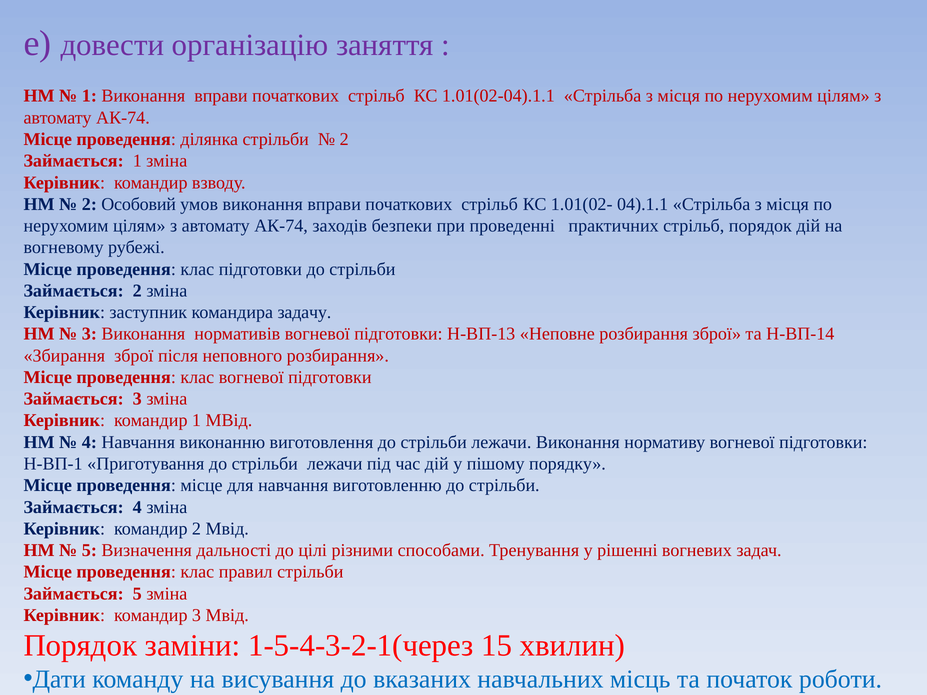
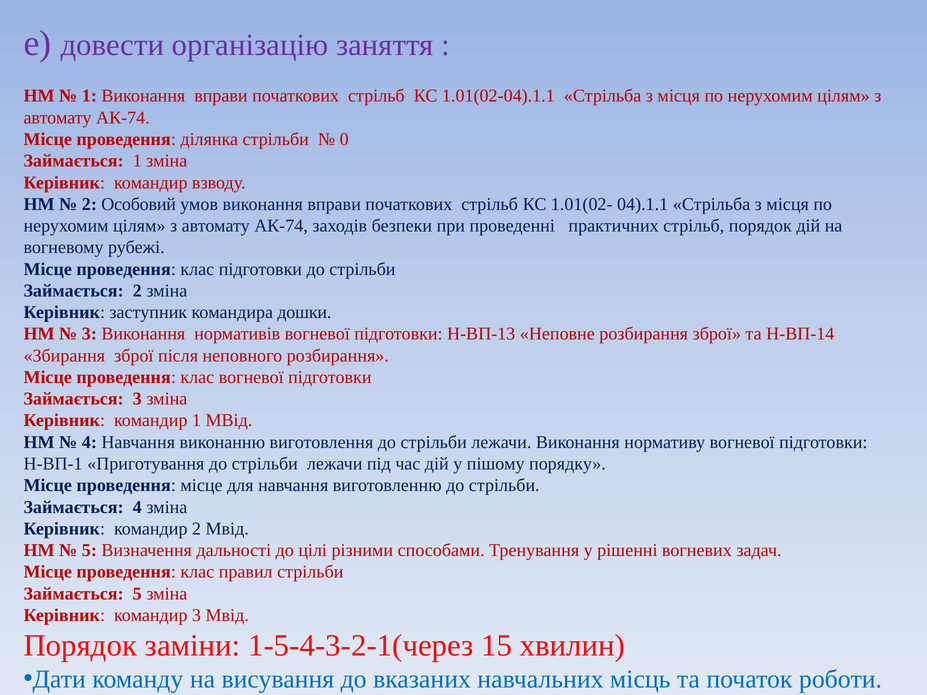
2 at (344, 139): 2 -> 0
задачу: задачу -> дошки
